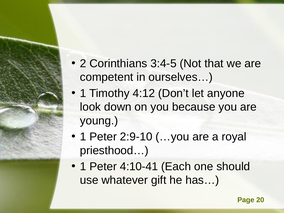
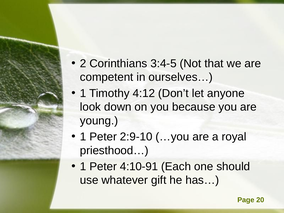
4:10-41: 4:10-41 -> 4:10-91
